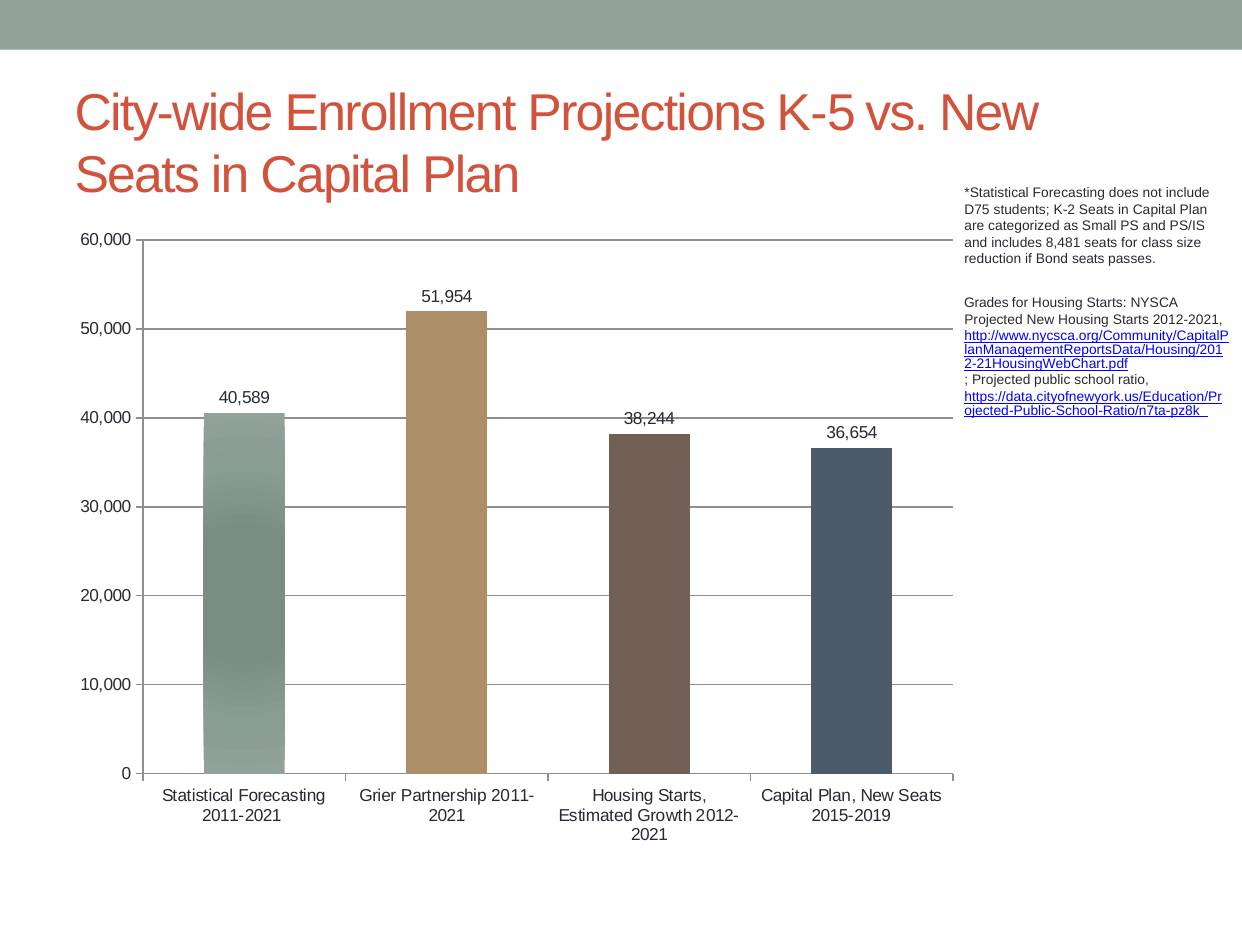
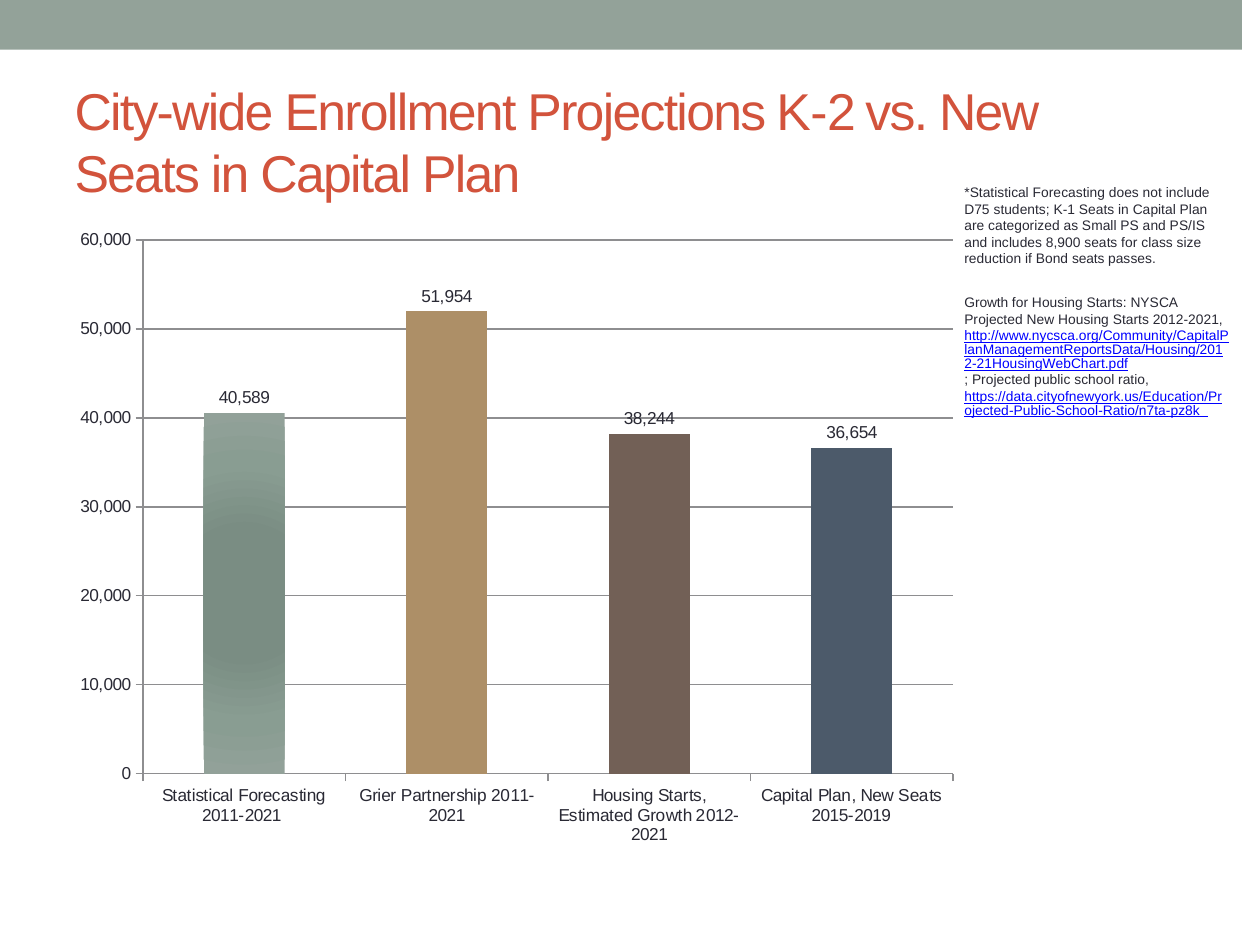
K-5: K-5 -> K-2
K-2: K-2 -> K-1
8,481: 8,481 -> 8,900
Grades at (986, 303): Grades -> Growth
